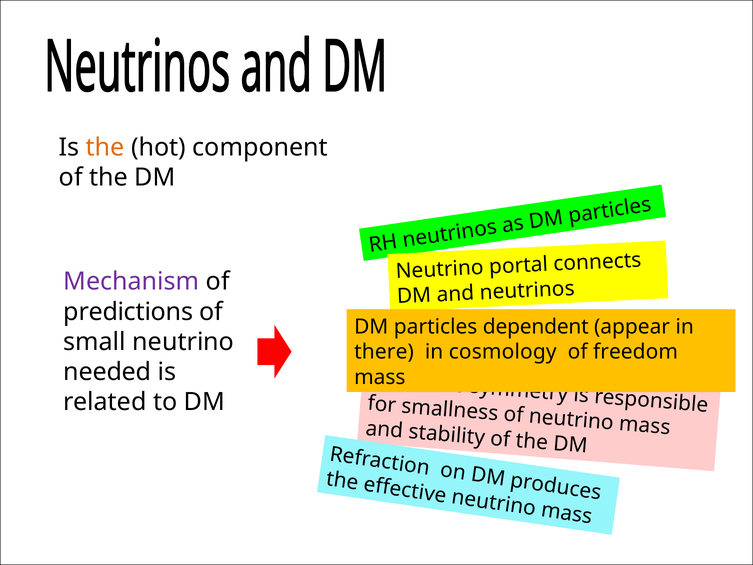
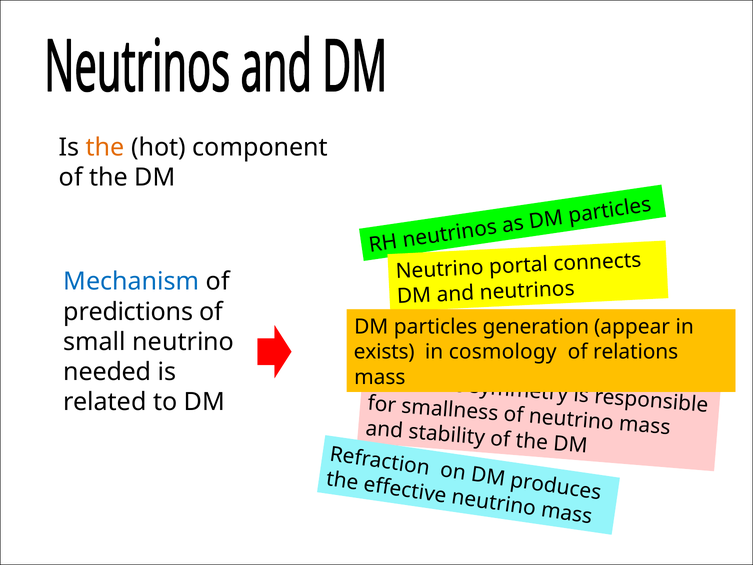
Mechanism colour: purple -> blue
dependent: dependent -> generation
there: there -> exists
freedom: freedom -> relations
